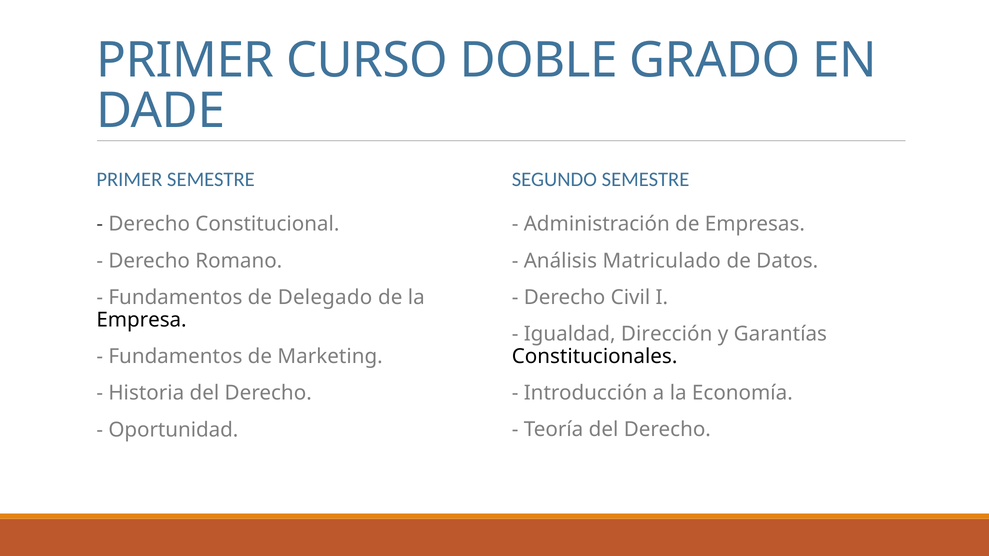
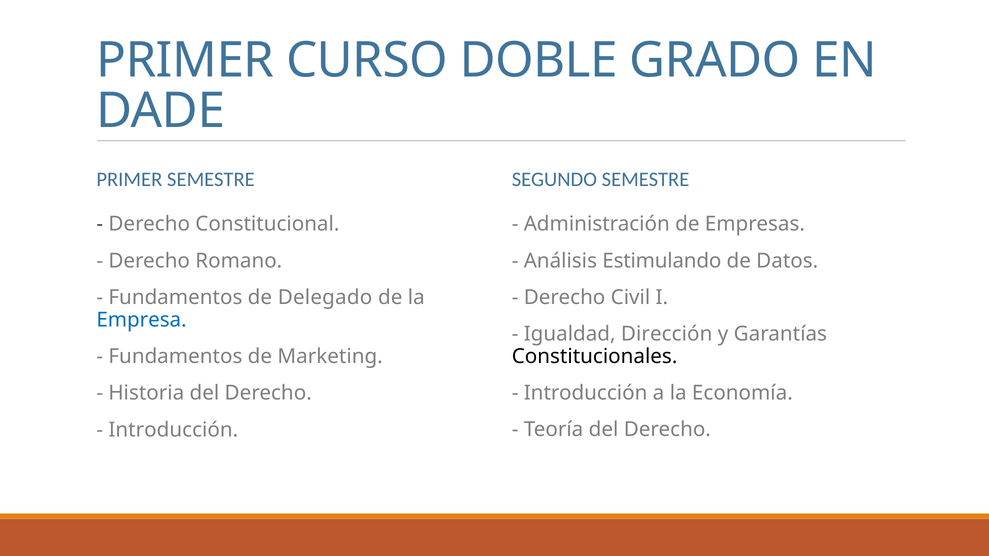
Matriculado: Matriculado -> Estimulando
Empresa colour: black -> blue
Oportunidad at (173, 430): Oportunidad -> Introducción
